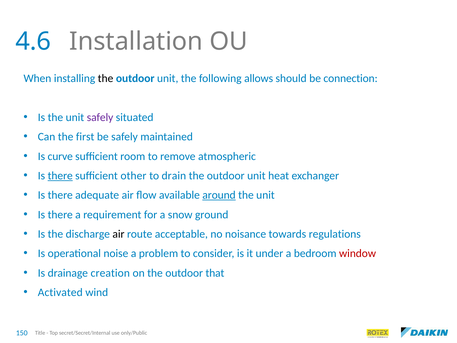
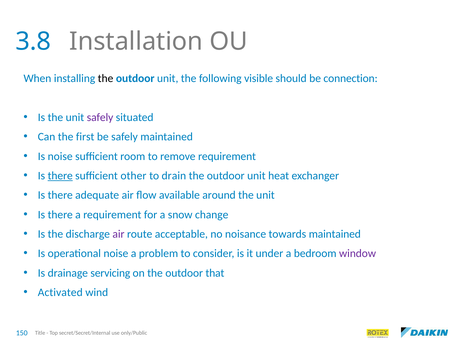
4.6: 4.6 -> 3.8
allows: allows -> visible
Is curve: curve -> noise
remove atmospheric: atmospheric -> requirement
around underline: present -> none
ground: ground -> change
air at (119, 234) colour: black -> purple
towards regulations: regulations -> maintained
window colour: red -> purple
creation: creation -> servicing
